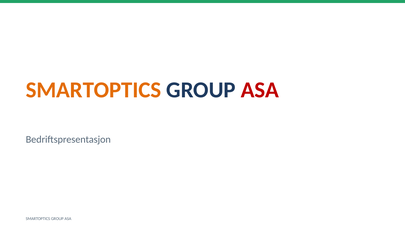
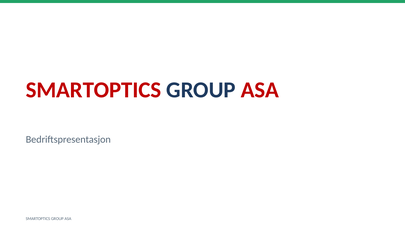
SMARTOPTICS at (93, 90) colour: orange -> red
